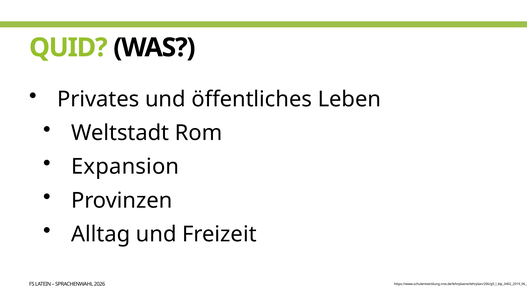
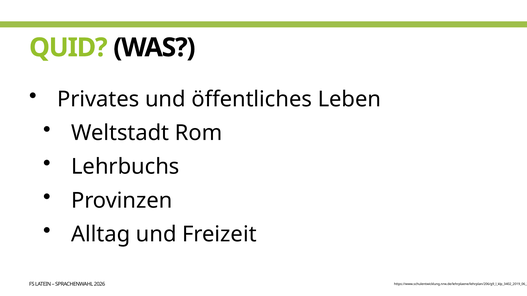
Expansion: Expansion -> Lehrbuchs
